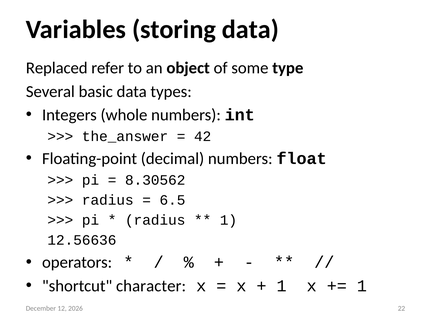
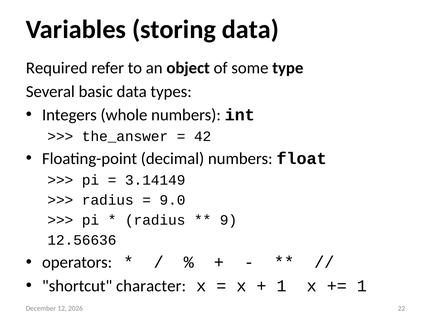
Replaced: Replaced -> Required
8.30562: 8.30562 -> 3.14149
6.5: 6.5 -> 9.0
1 at (228, 220): 1 -> 9
